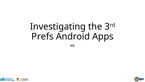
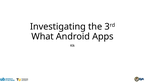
Prefs: Prefs -> What
